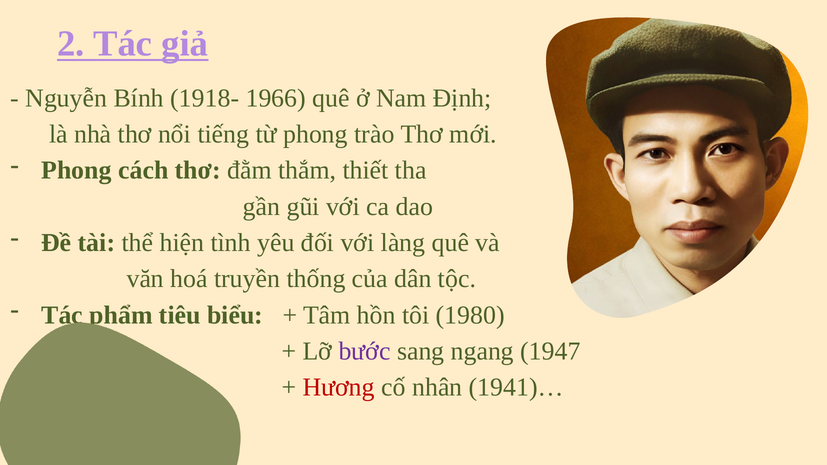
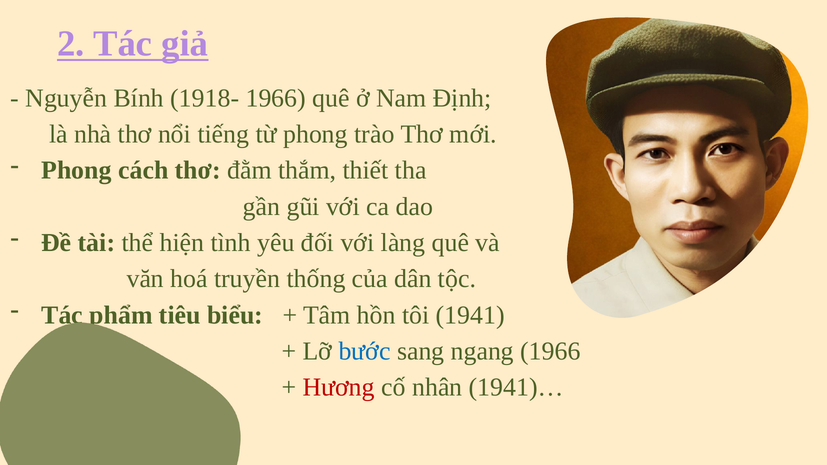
1980: 1980 -> 1941
bước colour: purple -> blue
ngang 1947: 1947 -> 1966
